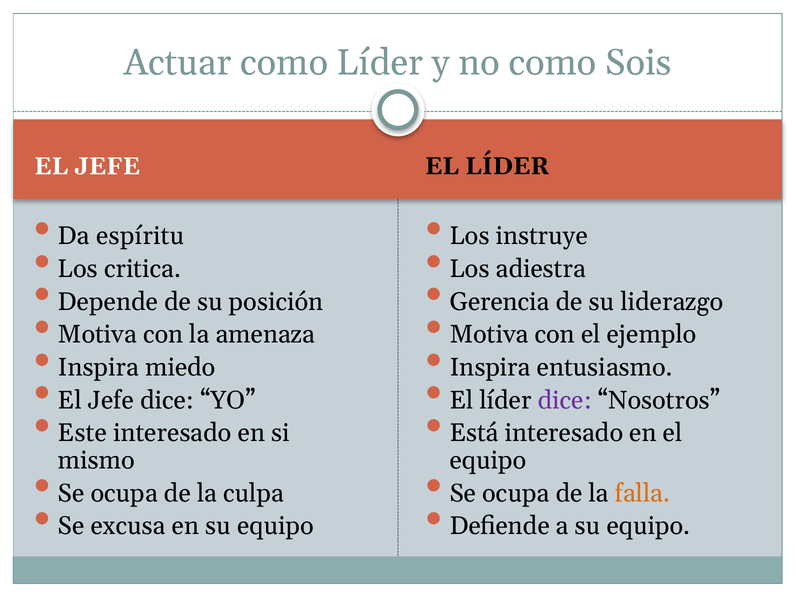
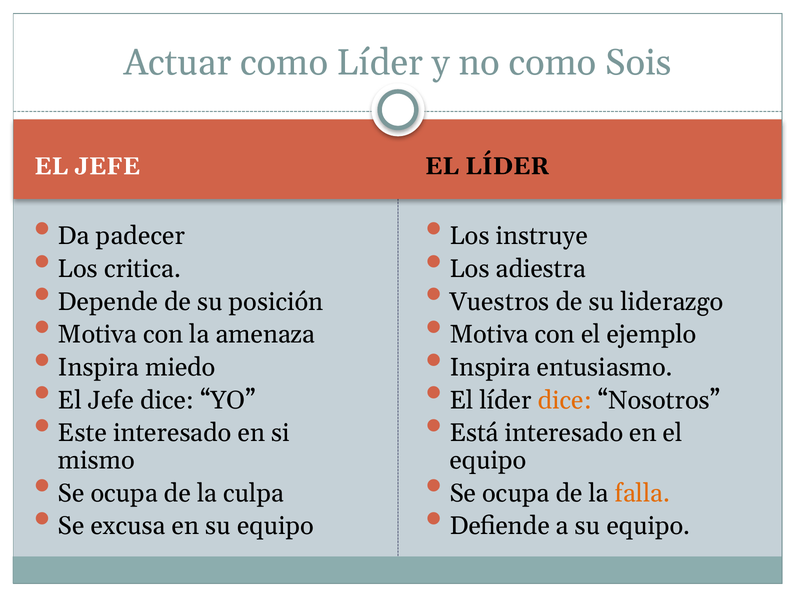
espíritu: espíritu -> padecer
Gerencia: Gerencia -> Vuestros
dice at (565, 400) colour: purple -> orange
